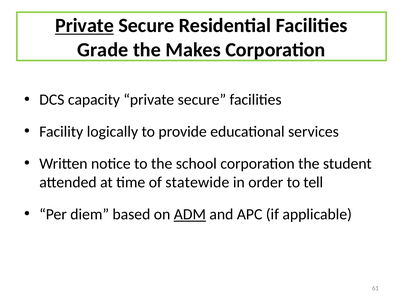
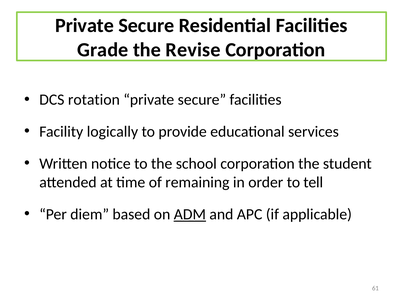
Private at (85, 26) underline: present -> none
Makes: Makes -> Revise
capacity: capacity -> rotation
statewide: statewide -> remaining
